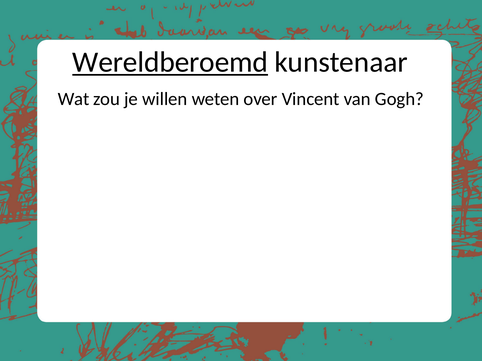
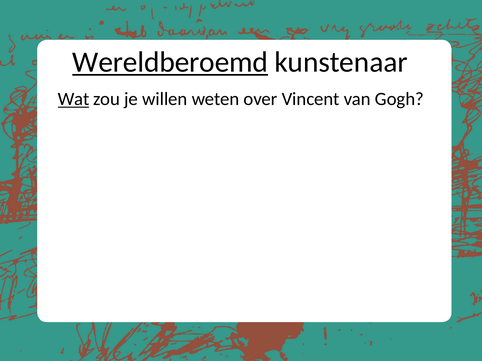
Wat underline: none -> present
